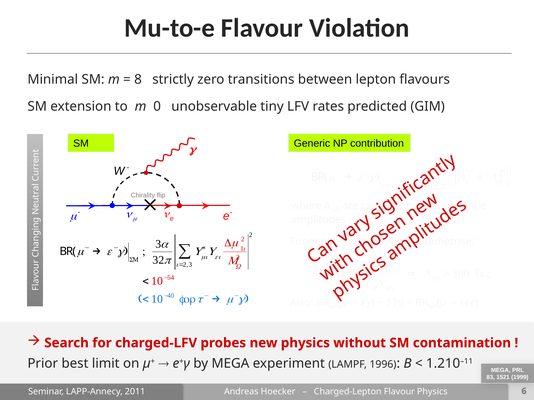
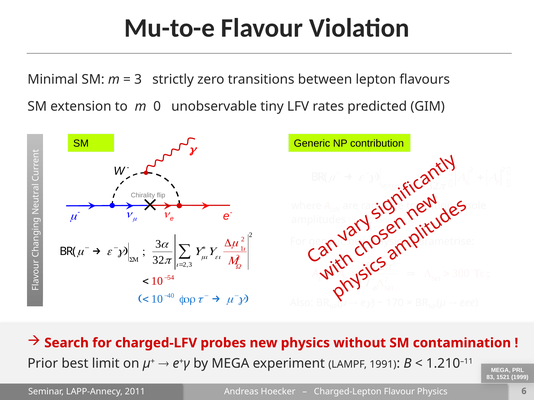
8: 8 -> 3
1996: 1996 -> 1991
